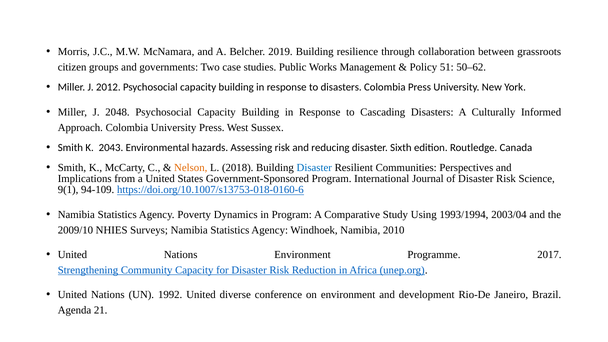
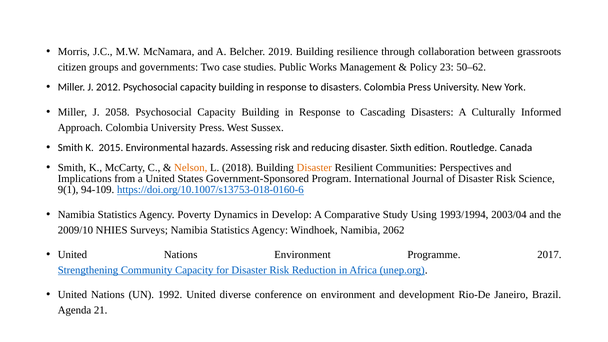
51: 51 -> 23
2048: 2048 -> 2058
2043: 2043 -> 2015
Disaster at (314, 168) colour: blue -> orange
in Program: Program -> Develop
2010: 2010 -> 2062
